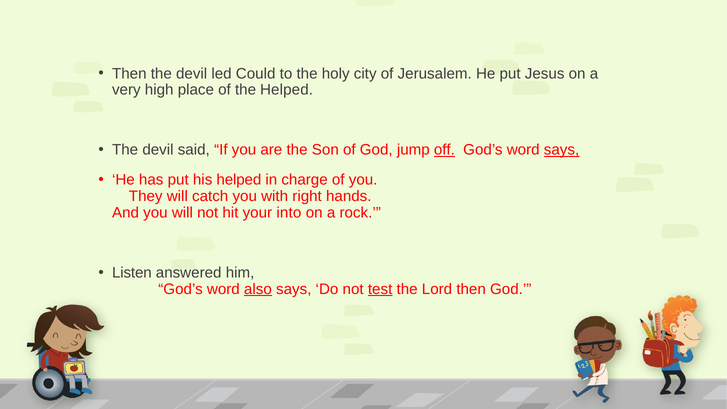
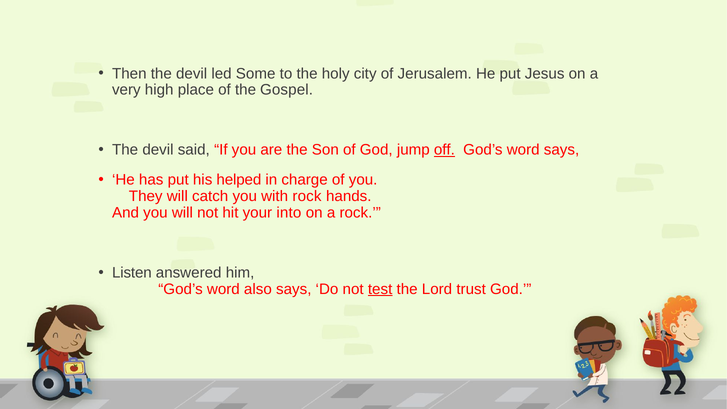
Could: Could -> Some
the Helped: Helped -> Gospel
says at (562, 150) underline: present -> none
with right: right -> rock
also underline: present -> none
Lord then: then -> trust
